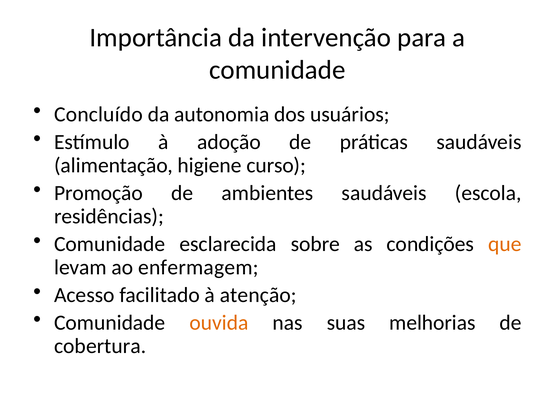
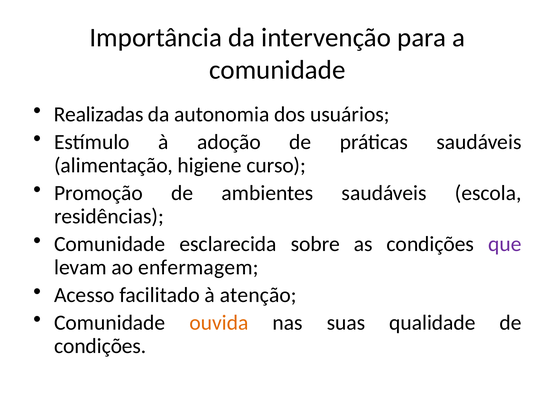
Concluído: Concluído -> Realizadas
que colour: orange -> purple
melhorias: melhorias -> qualidade
cobertura at (100, 346): cobertura -> condições
